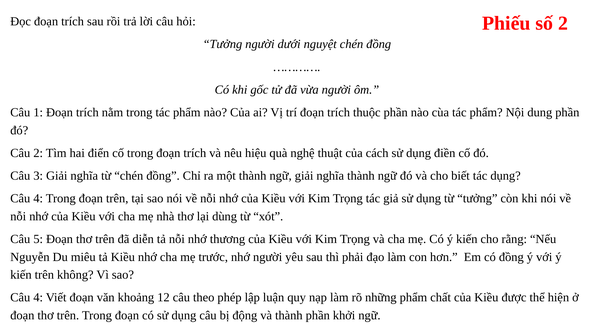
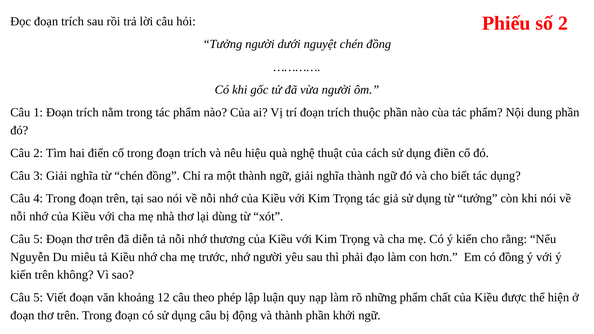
4 at (38, 298): 4 -> 5
